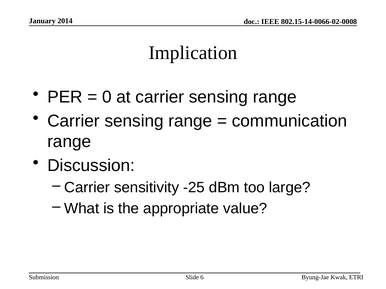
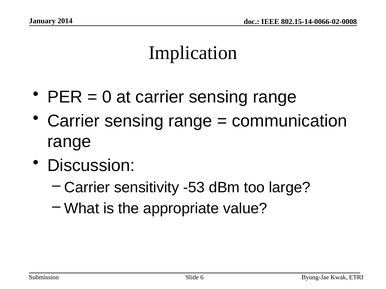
-25: -25 -> -53
